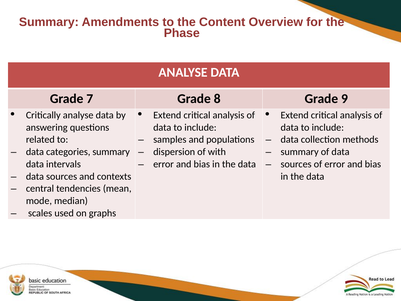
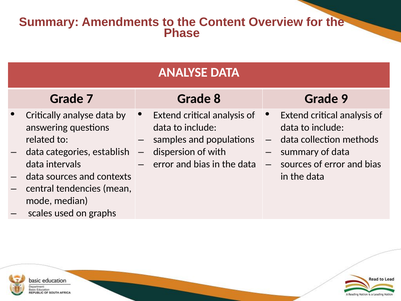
categories summary: summary -> establish
